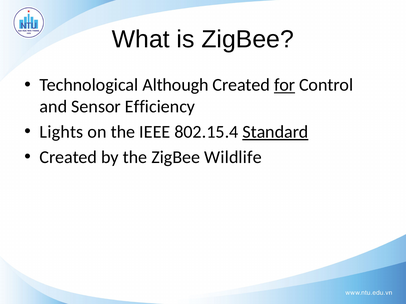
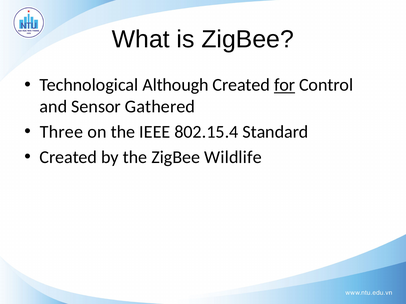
Efficiency: Efficiency -> Gathered
Lights: Lights -> Three
Standard underline: present -> none
